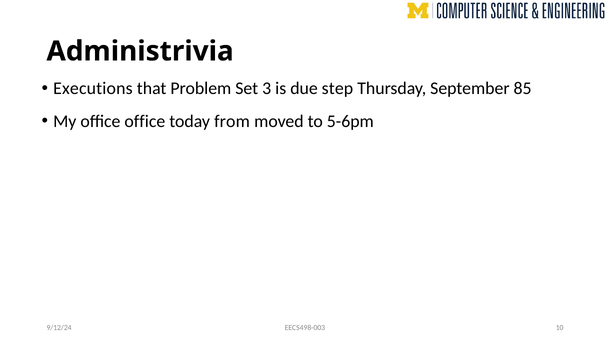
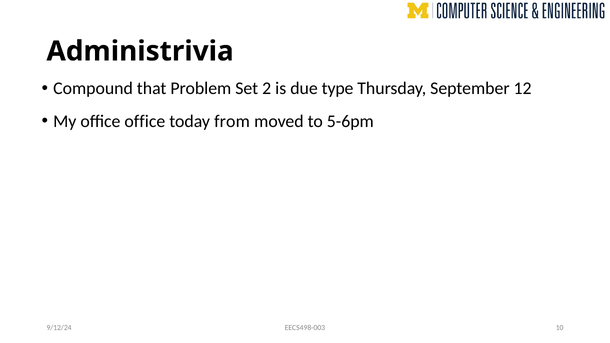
Executions: Executions -> Compound
3: 3 -> 2
step: step -> type
85: 85 -> 12
